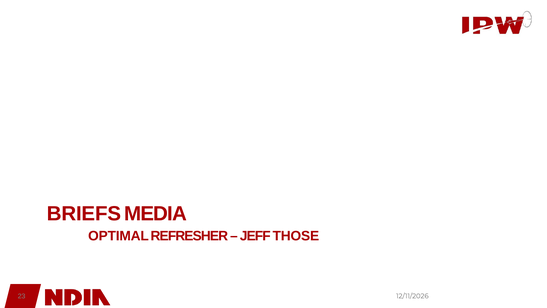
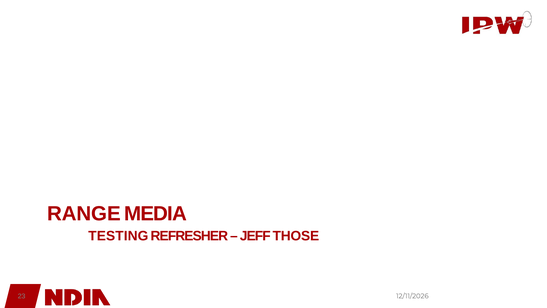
BRIEFS: BRIEFS -> RANGE
OPTIMAL: OPTIMAL -> TESTING
